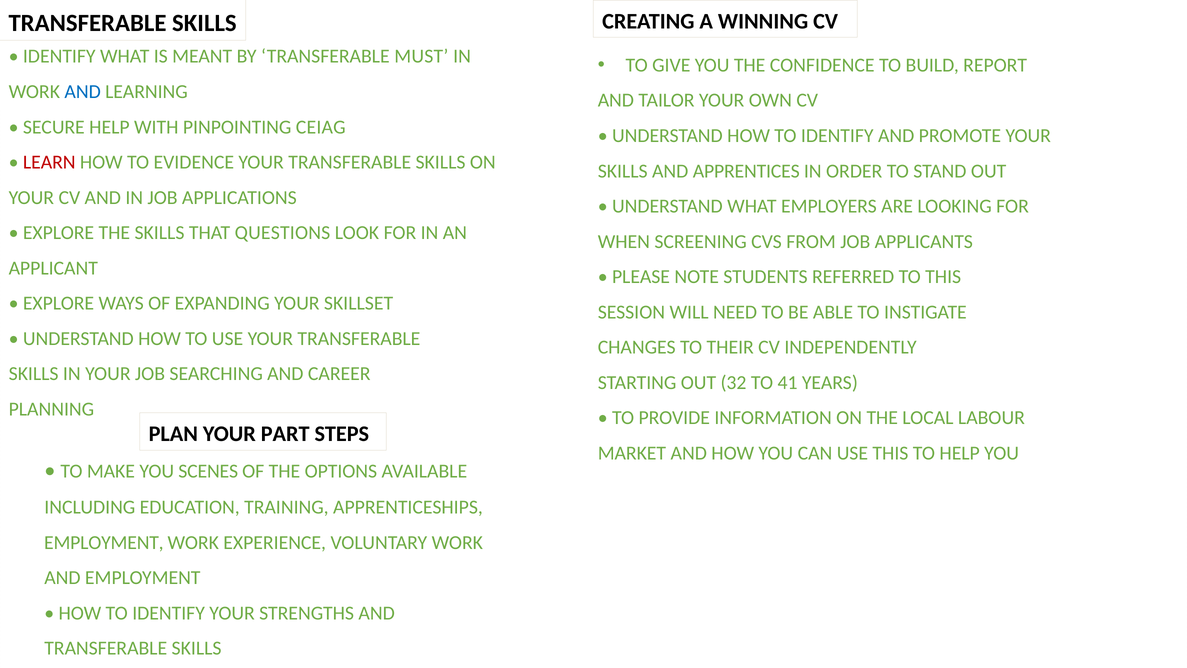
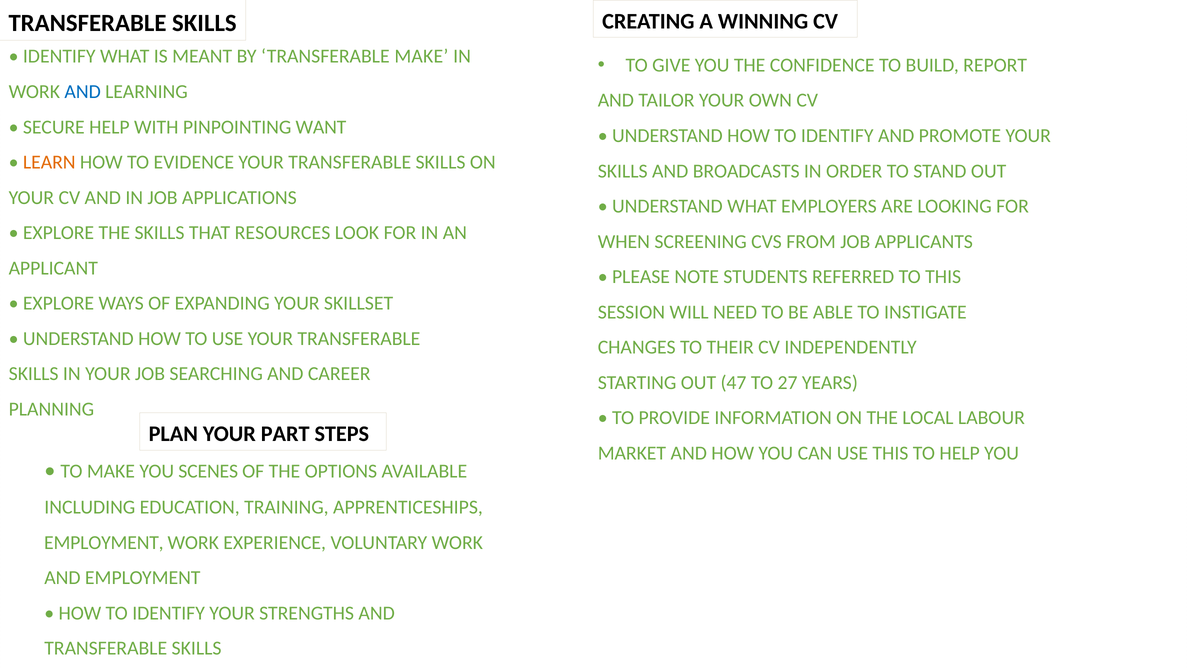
TRANSFERABLE MUST: MUST -> MAKE
CEIAG: CEIAG -> WANT
LEARN colour: red -> orange
APPRENTICES: APPRENTICES -> BROADCASTS
QUESTIONS: QUESTIONS -> RESOURCES
32: 32 -> 47
41: 41 -> 27
